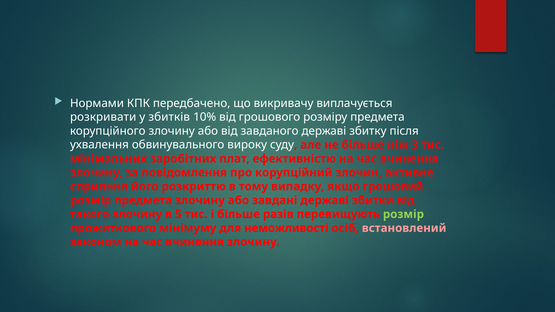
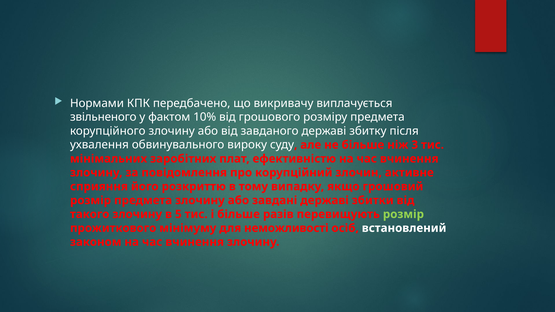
розкривати: розкривати -> звільненого
збитків: збитків -> фактом
встановлений colour: pink -> white
